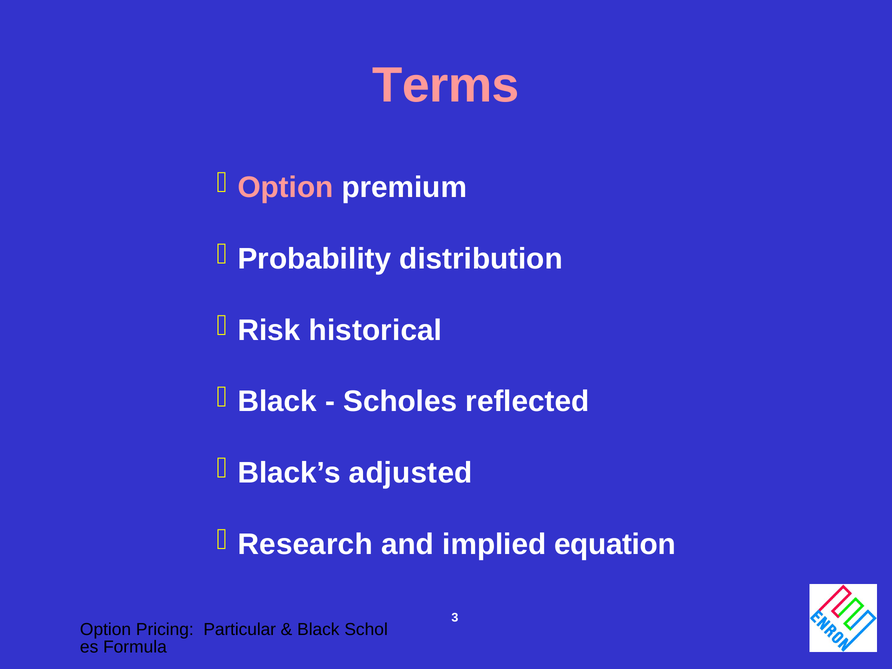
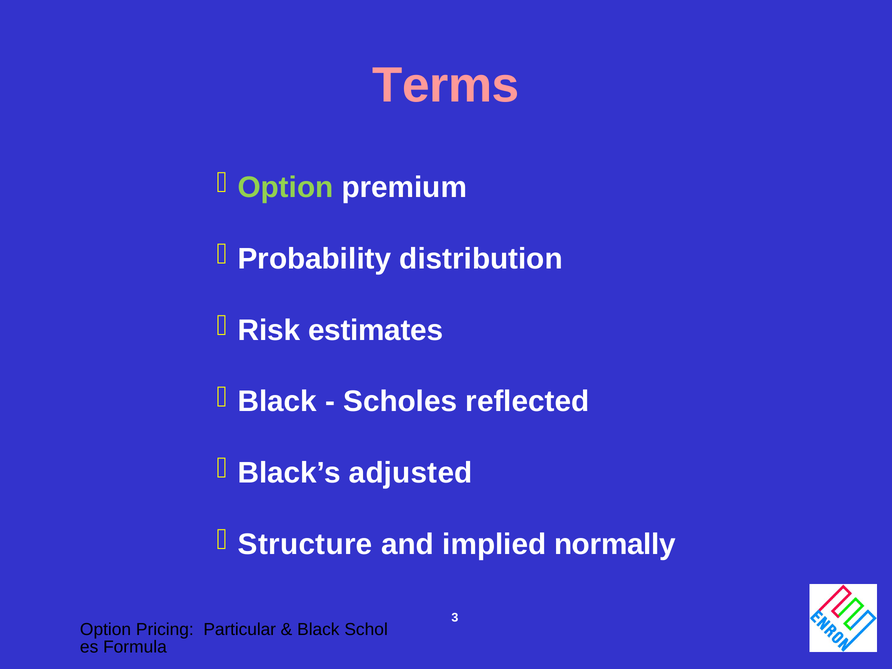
Option at (286, 188) colour: pink -> light green
historical: historical -> estimates
Research: Research -> Structure
equation: equation -> normally
